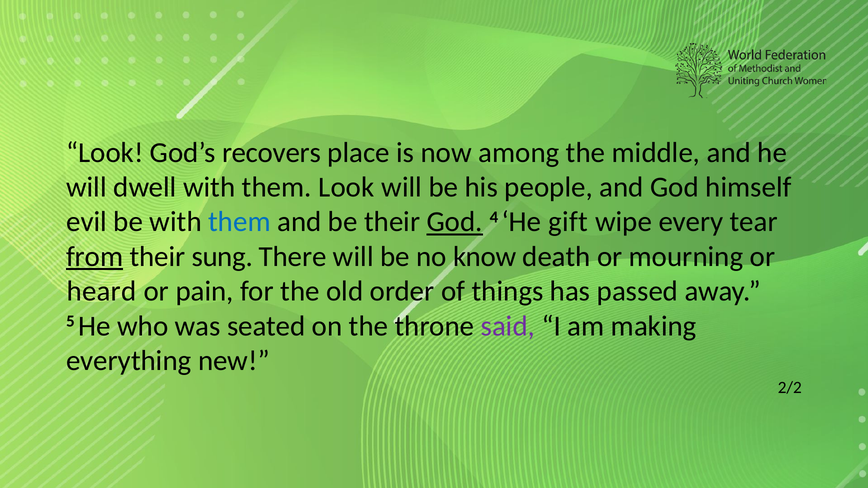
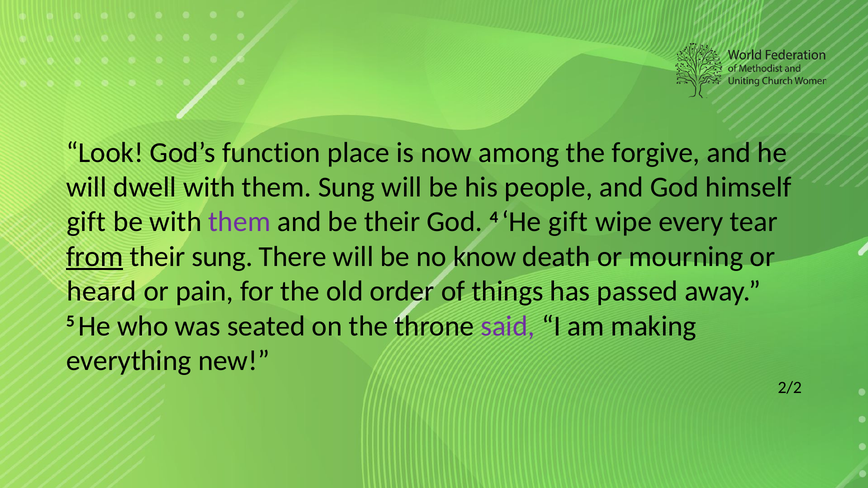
recovers: recovers -> function
middle: middle -> forgive
them Look: Look -> Sung
evil at (86, 222): evil -> gift
them at (239, 222) colour: blue -> purple
God at (455, 222) underline: present -> none
